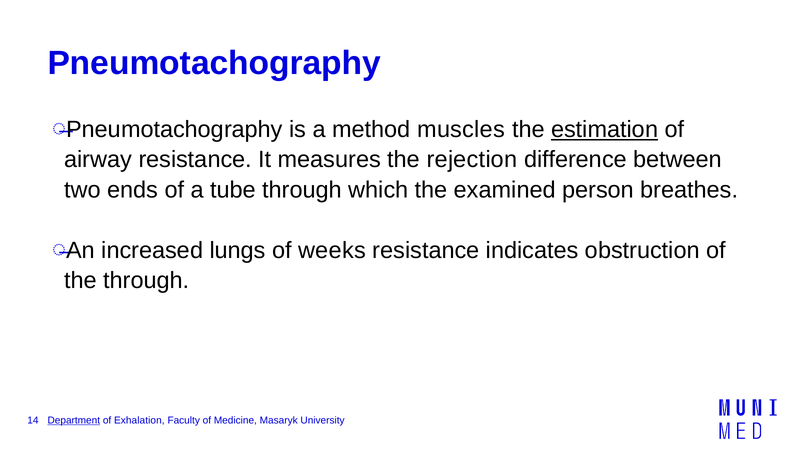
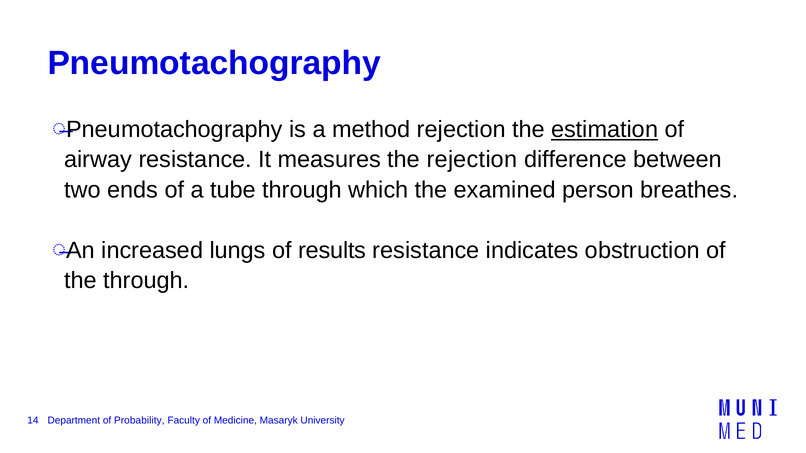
method muscles: muscles -> rejection
weeks: weeks -> results
Department underline: present -> none
Exhalation: Exhalation -> Probability
